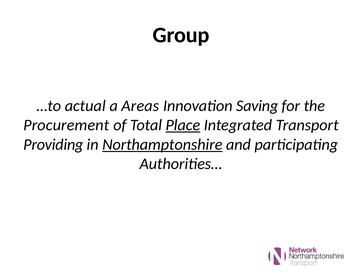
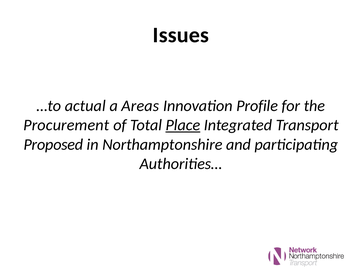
Group: Group -> Issues
Saving: Saving -> Profile
Providing: Providing -> Proposed
Northamptonshire underline: present -> none
